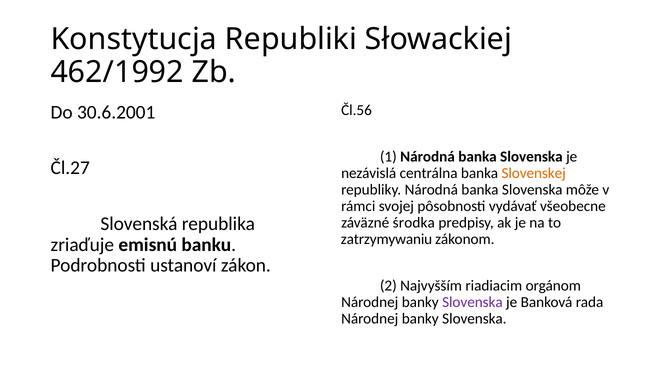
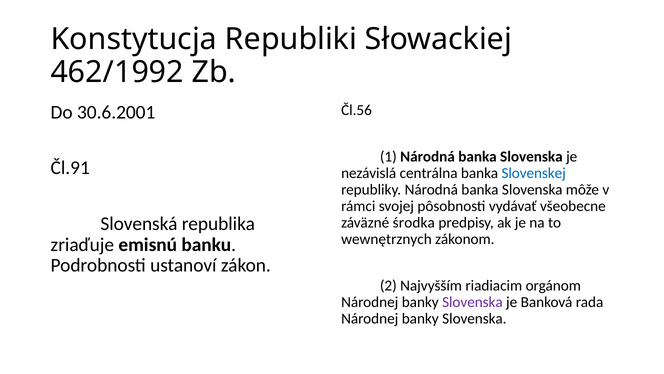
Čl.27: Čl.27 -> Čl.91
Slovenskej colour: orange -> blue
zatrzymywaniu: zatrzymywaniu -> wewnętrznych
